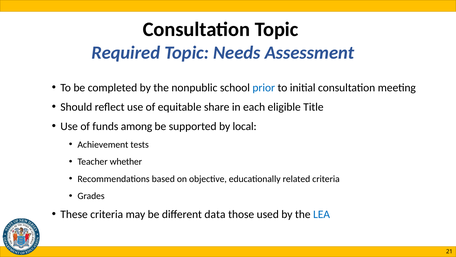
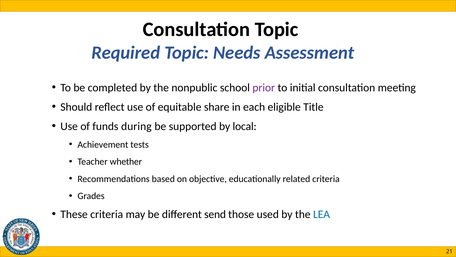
prior colour: blue -> purple
among: among -> during
data: data -> send
